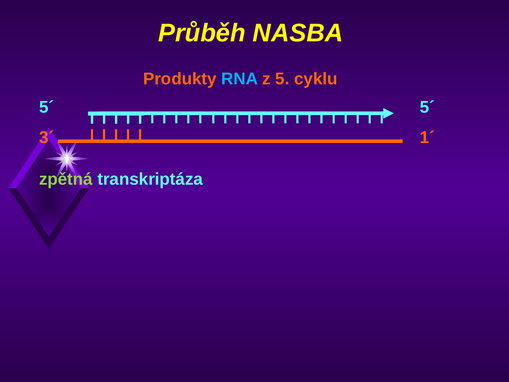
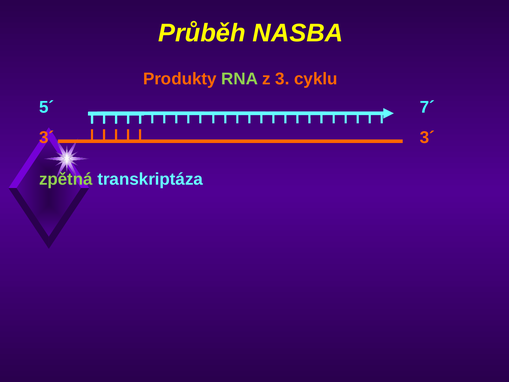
RNA colour: light blue -> light green
5: 5 -> 3
5´ 5´: 5´ -> 7´
3´ 1´: 1´ -> 3´
